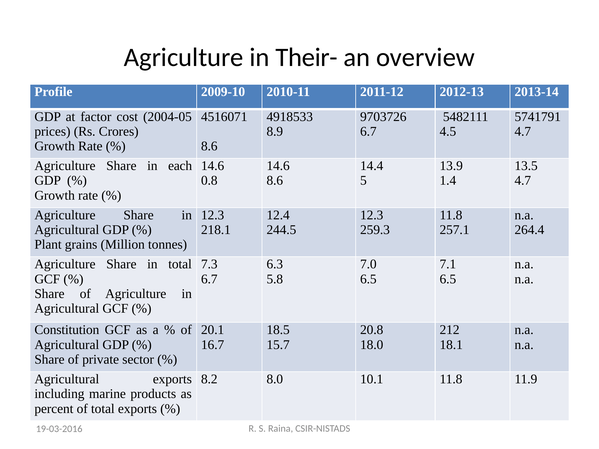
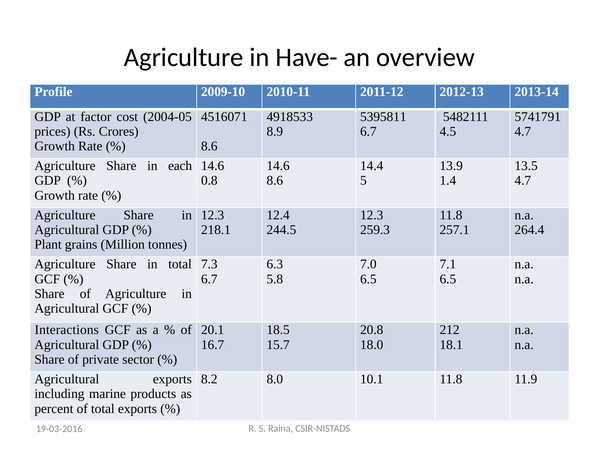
Their-: Their- -> Have-
9703726: 9703726 -> 5395811
Constitution: Constitution -> Interactions
